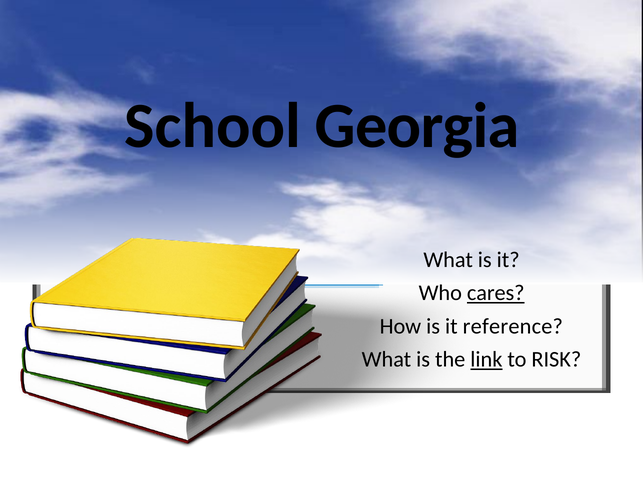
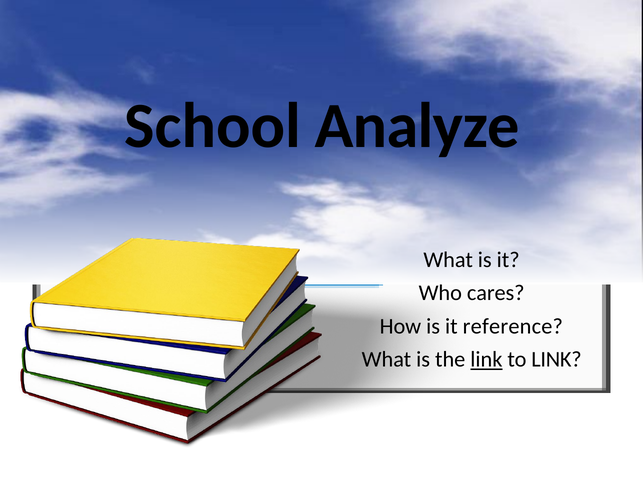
Georgia: Georgia -> Analyze
cares underline: present -> none
to RISK: RISK -> LINK
